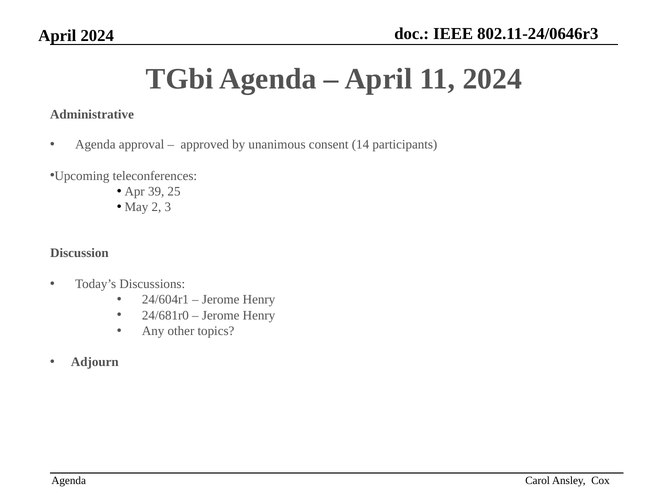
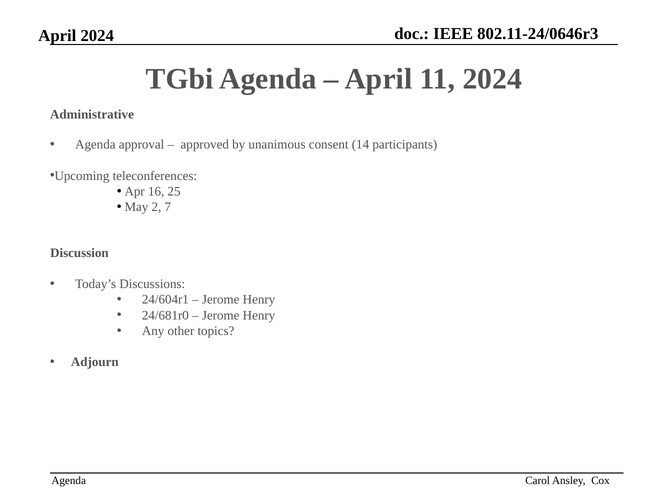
39: 39 -> 16
3: 3 -> 7
